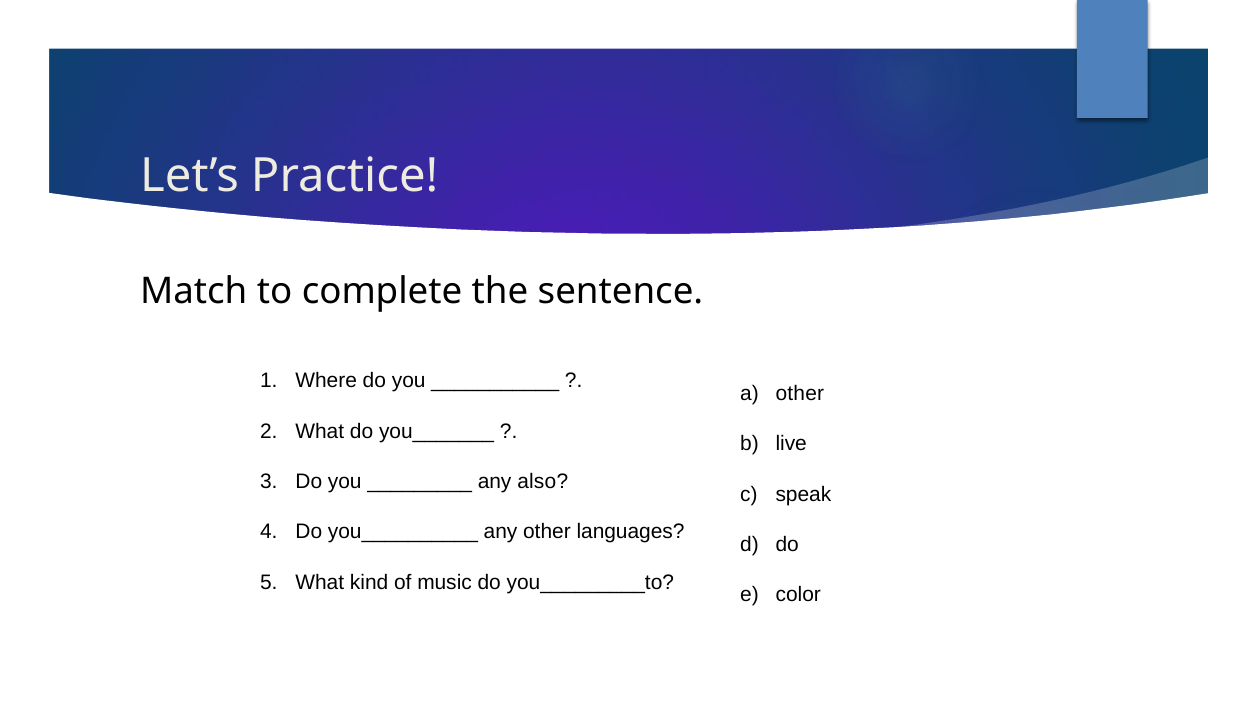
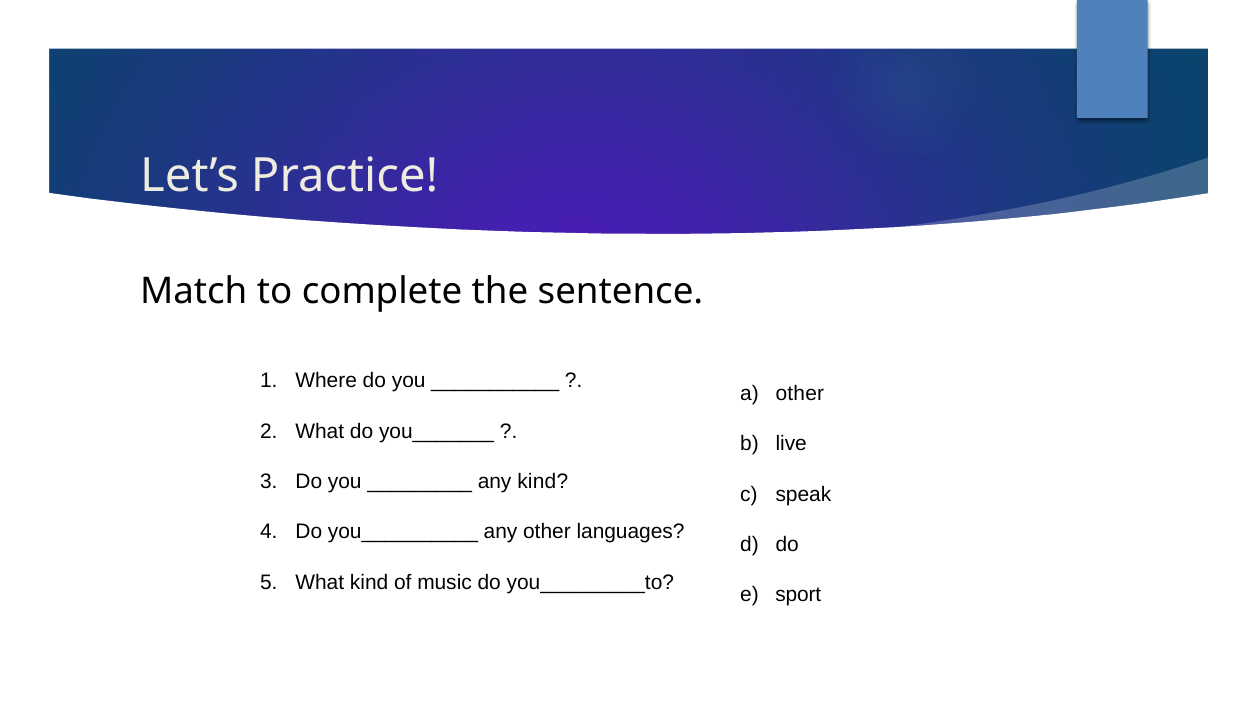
any also: also -> kind
color: color -> sport
